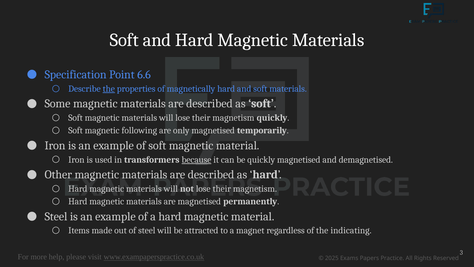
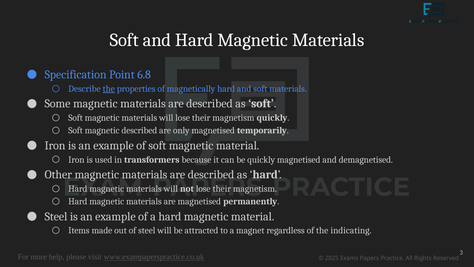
6.6: 6.6 -> 6.8
magnetic following: following -> described
because underline: present -> none
